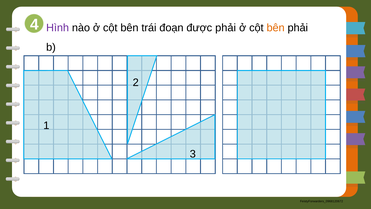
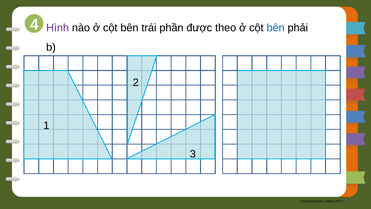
đoạn: đoạn -> phần
được phải: phải -> theo
bên at (276, 28) colour: orange -> blue
